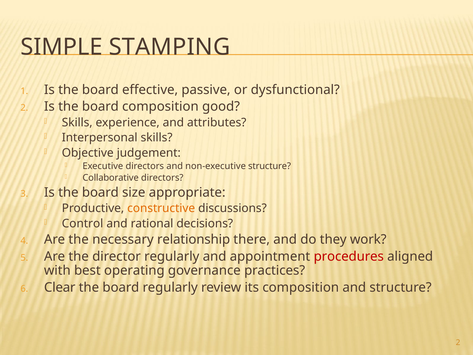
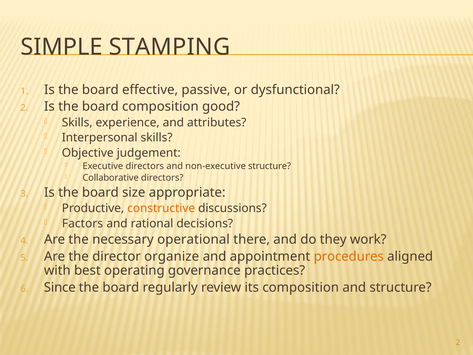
Control: Control -> Factors
relationship: relationship -> operational
director regularly: regularly -> organize
procedures colour: red -> orange
Clear: Clear -> Since
